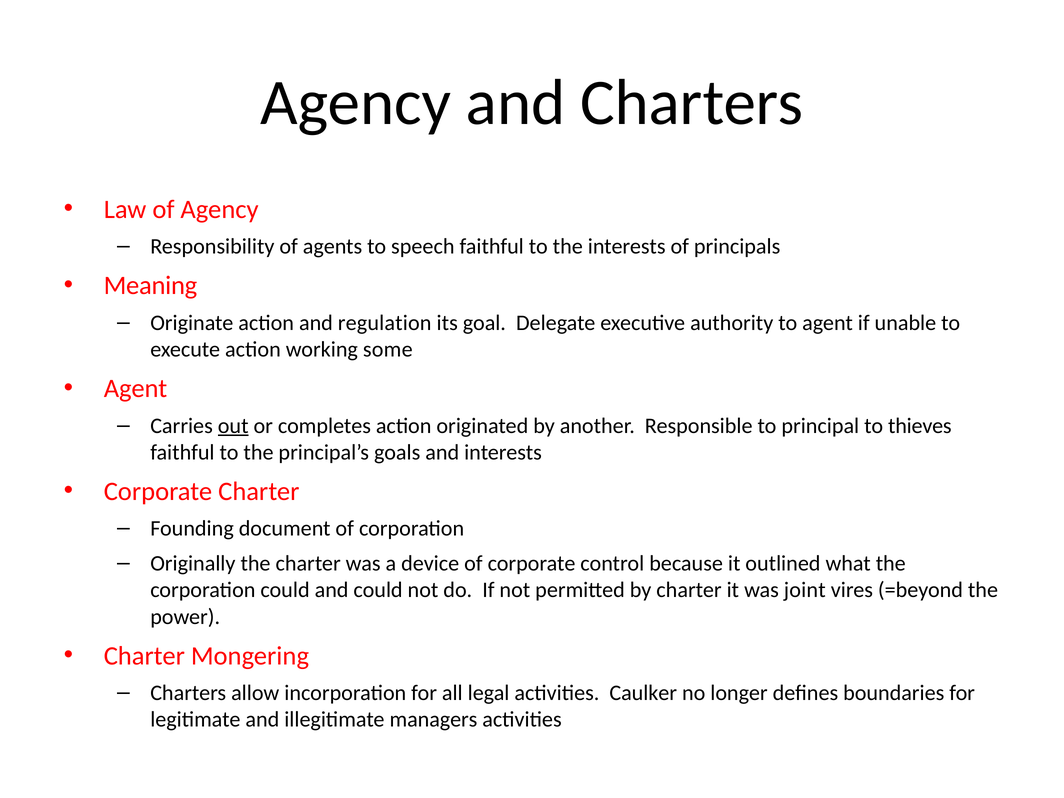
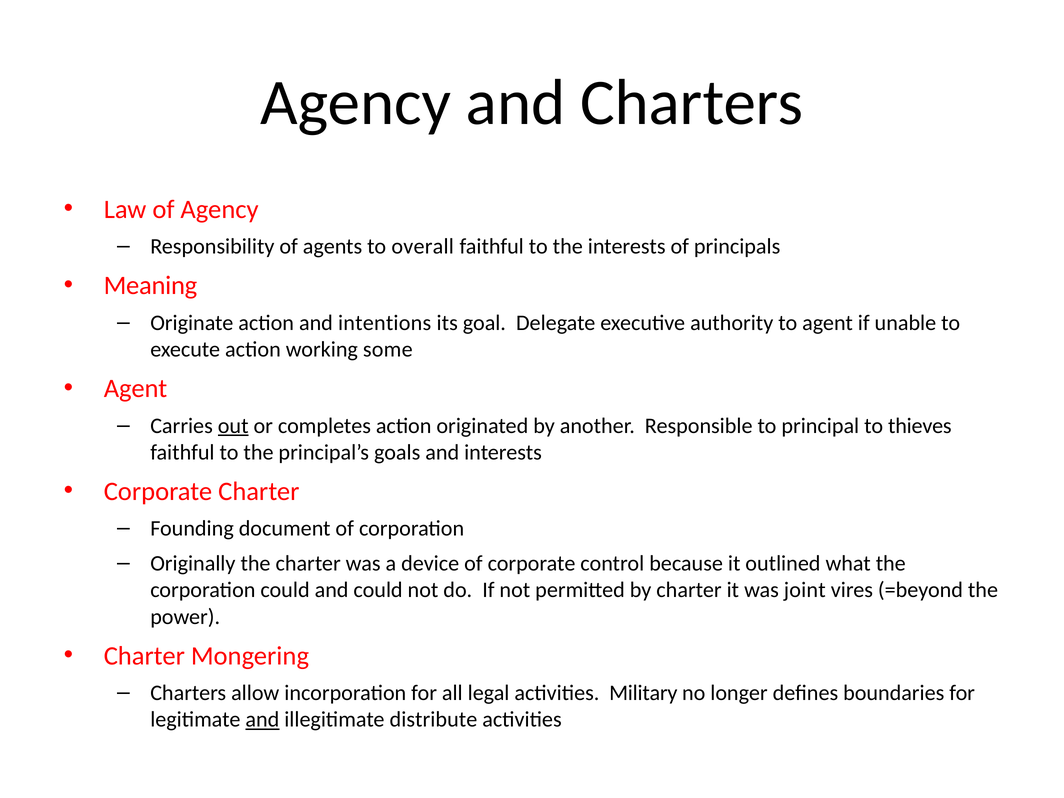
speech: speech -> overall
regulation: regulation -> intentions
Caulker: Caulker -> Military
and at (262, 720) underline: none -> present
managers: managers -> distribute
